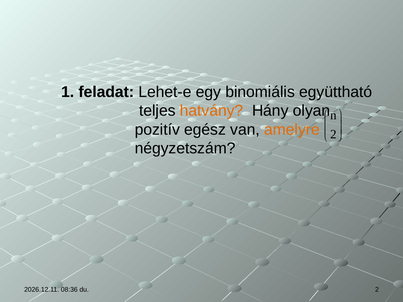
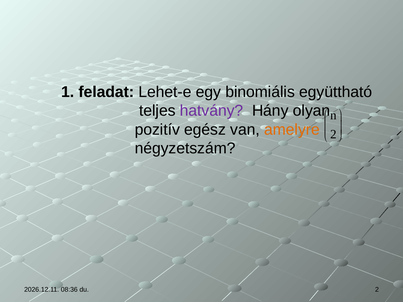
hatvány colour: orange -> purple
